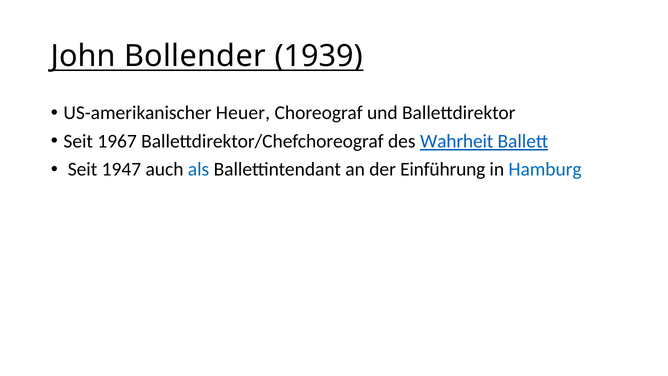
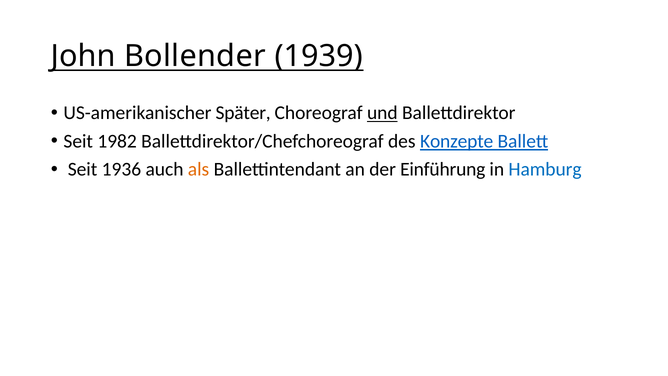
Heuer: Heuer -> Später
und underline: none -> present
1967: 1967 -> 1982
Wahrheit: Wahrheit -> Konzepte
1947: 1947 -> 1936
als colour: blue -> orange
